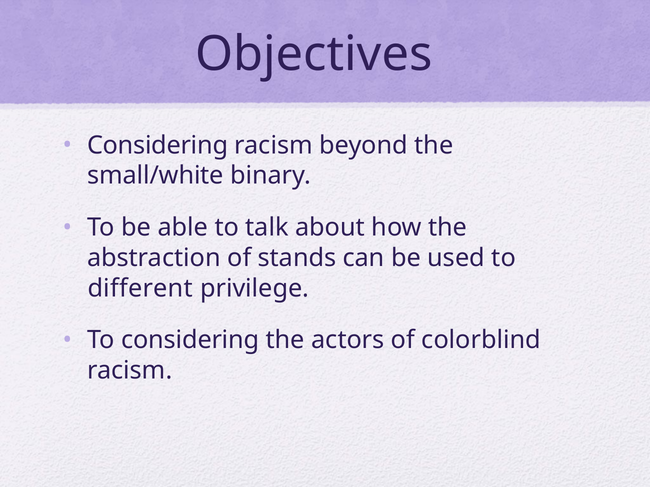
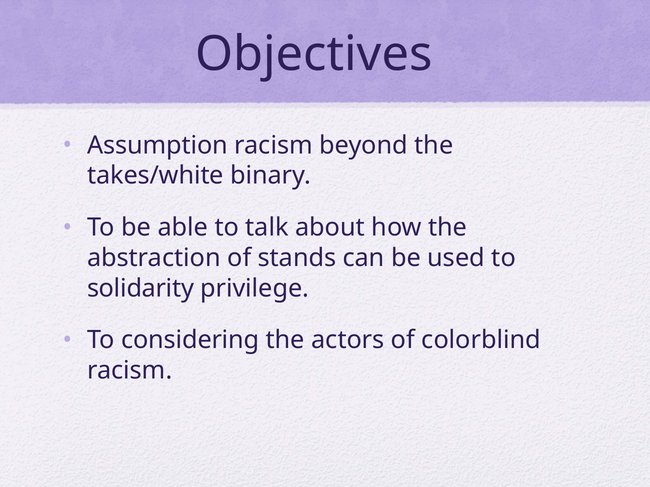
Considering at (158, 145): Considering -> Assumption
small/white: small/white -> takes/white
different: different -> solidarity
